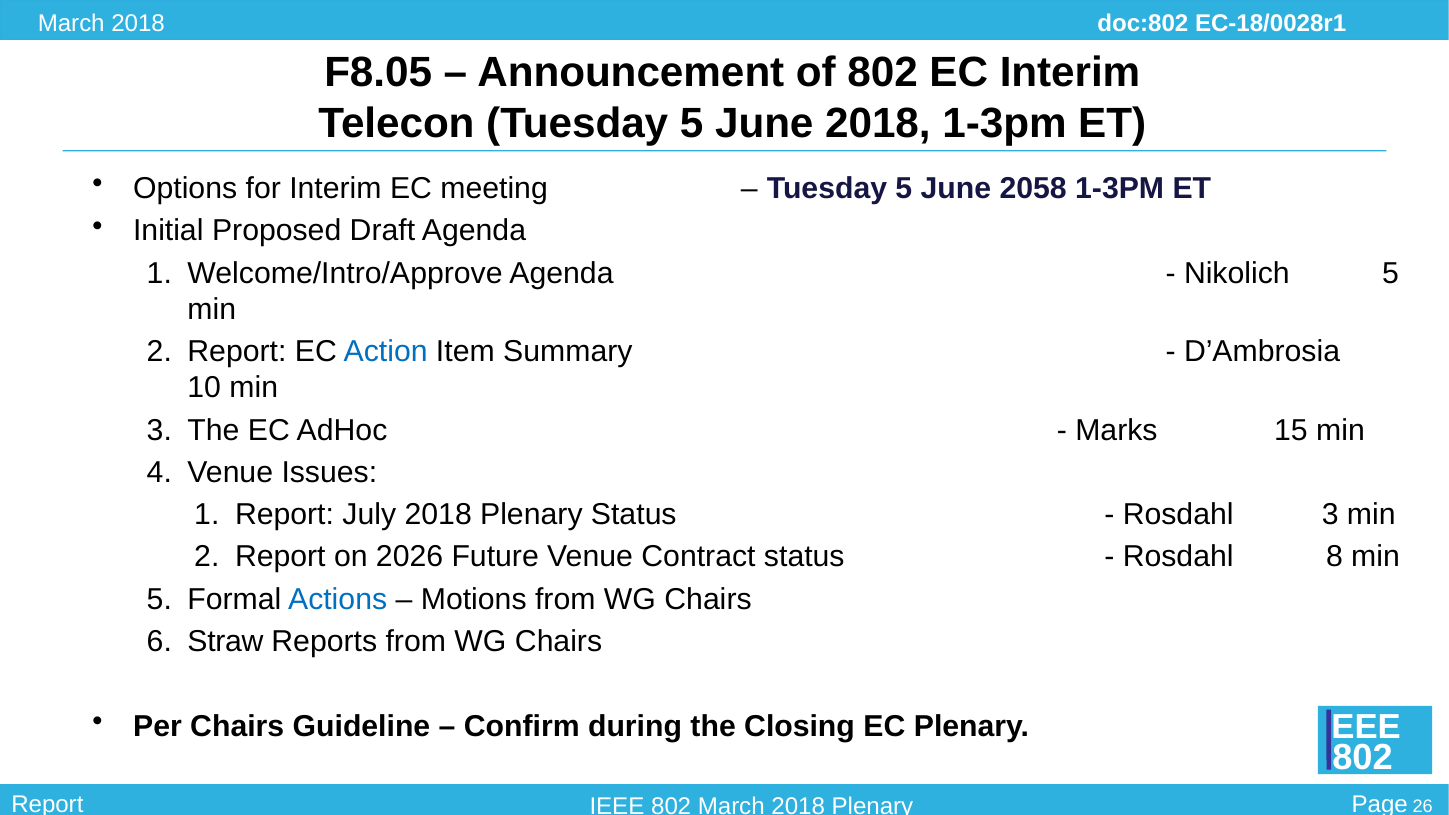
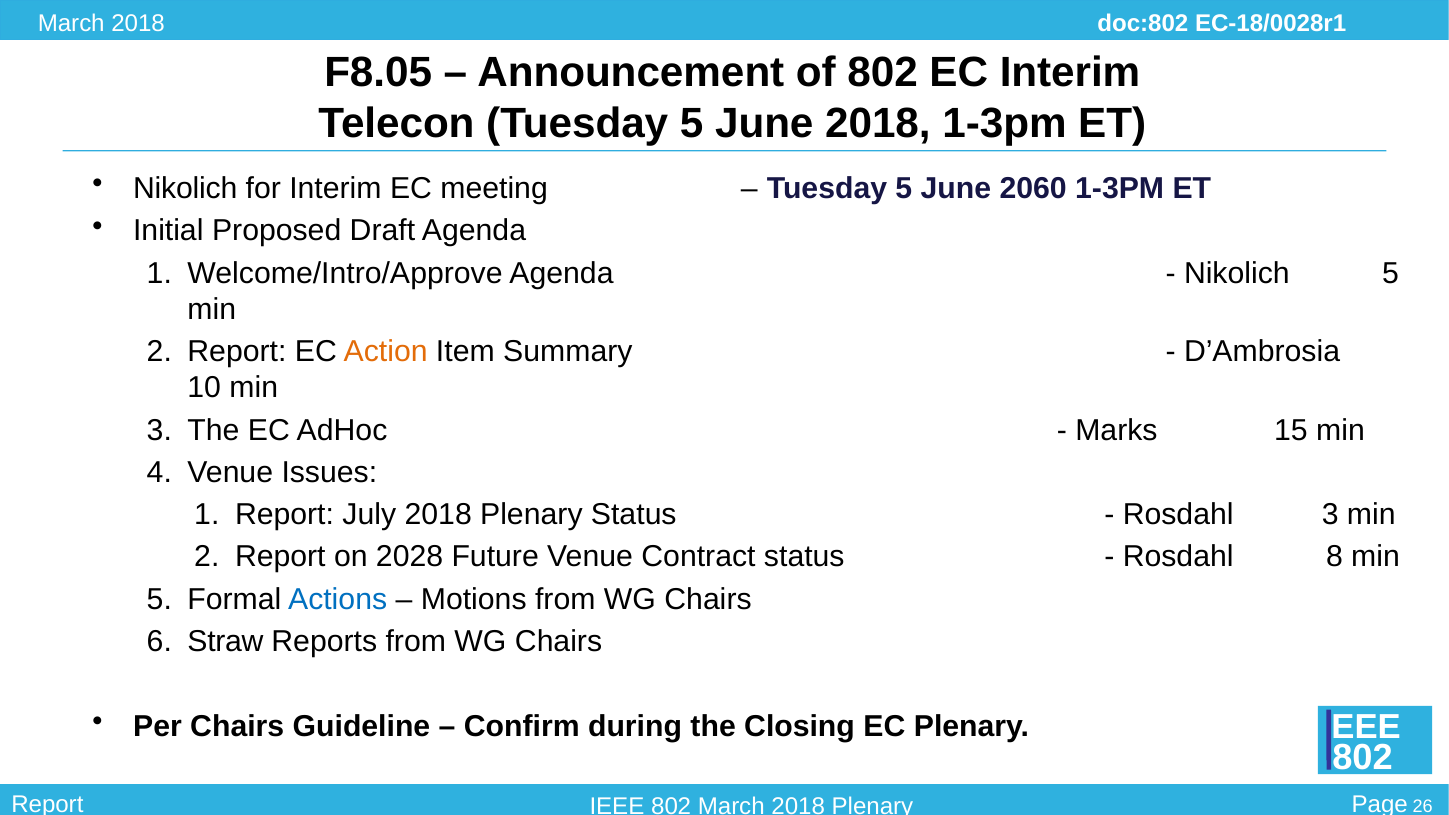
Options at (185, 189): Options -> Nikolich
2058: 2058 -> 2060
Action colour: blue -> orange
2026: 2026 -> 2028
